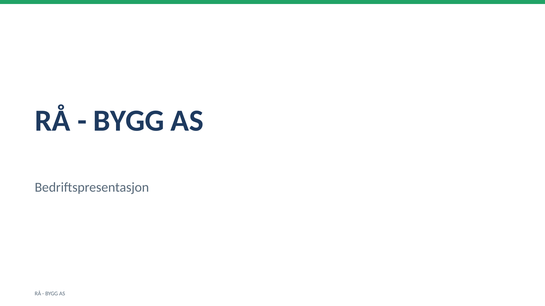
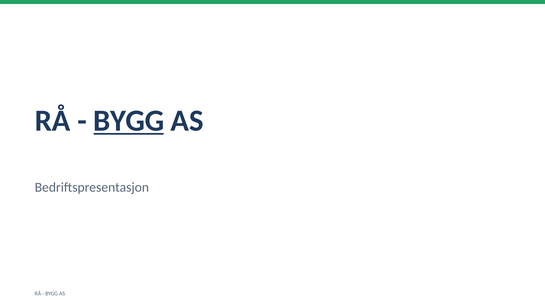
BYGG at (129, 121) underline: none -> present
